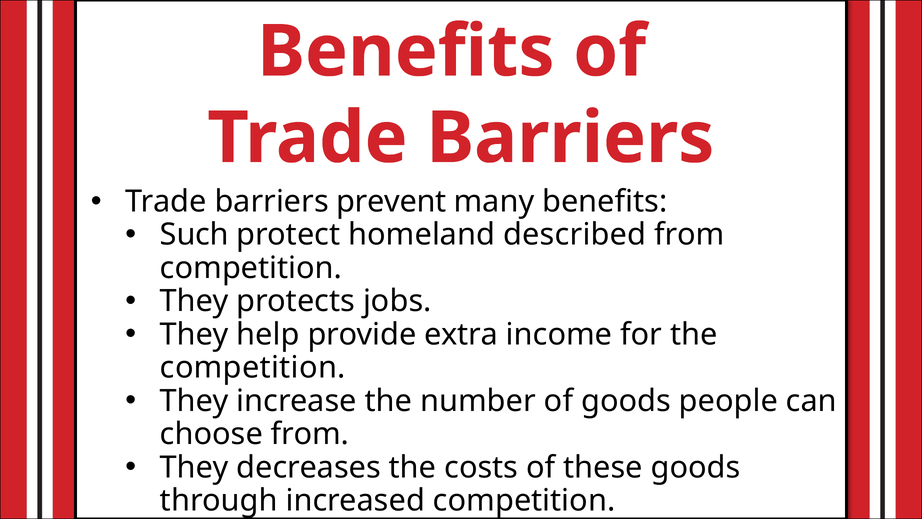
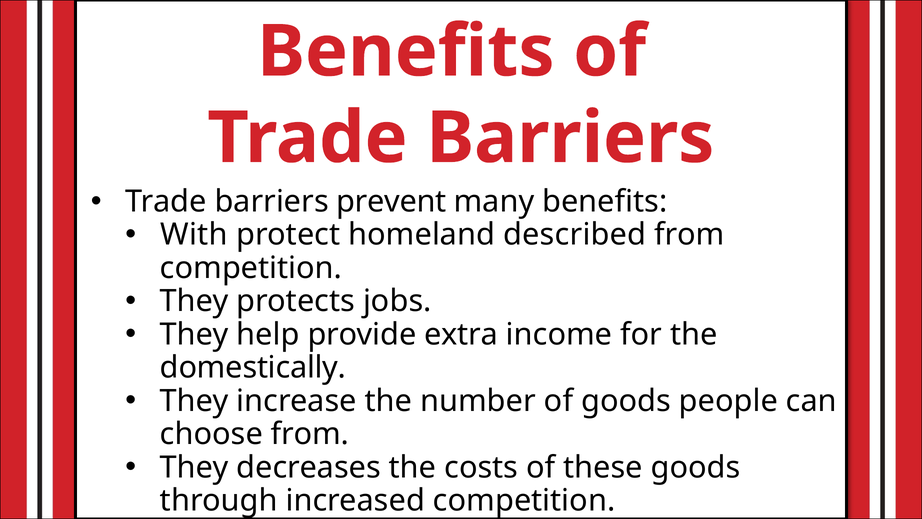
Such: Such -> With
competition at (253, 367): competition -> domestically
